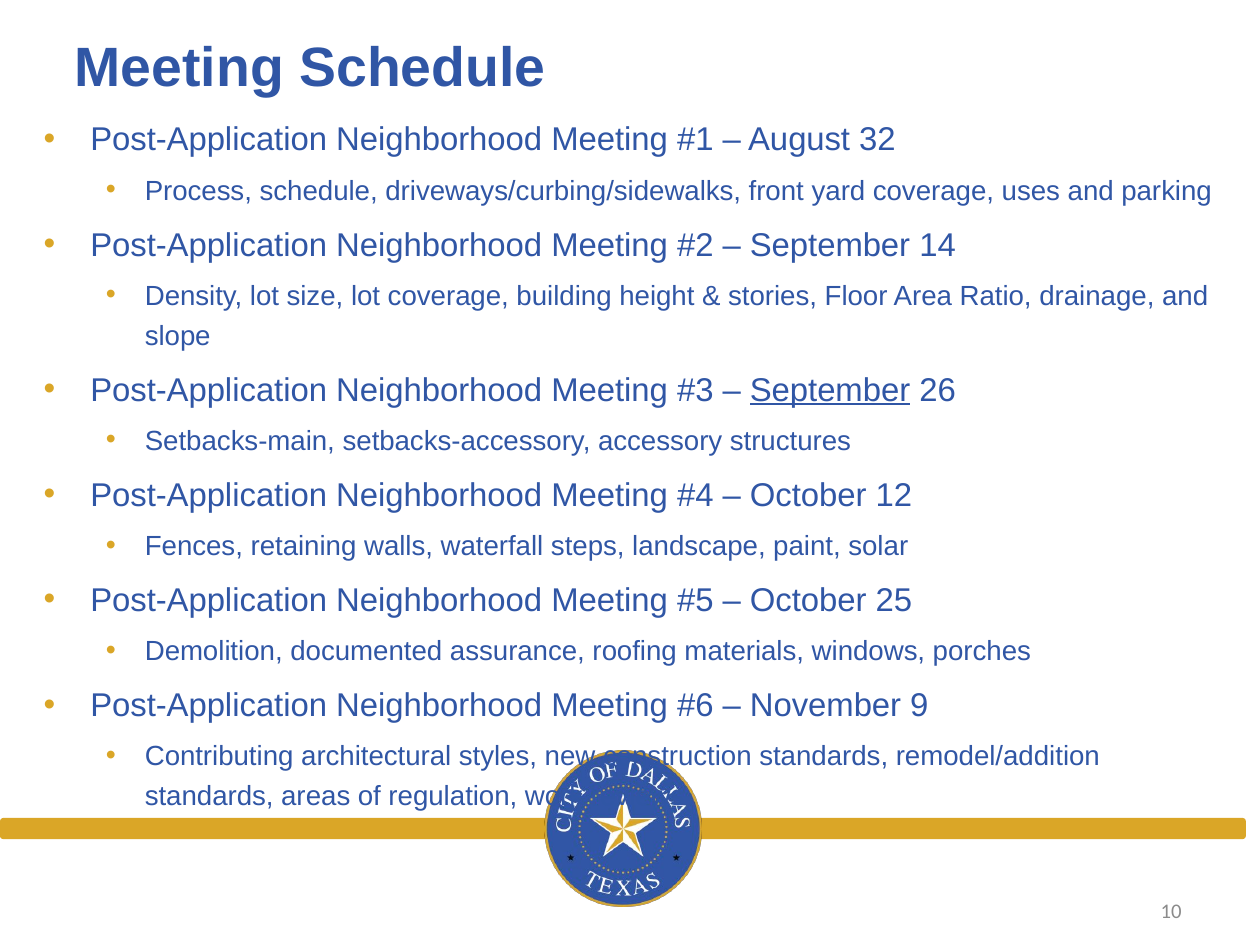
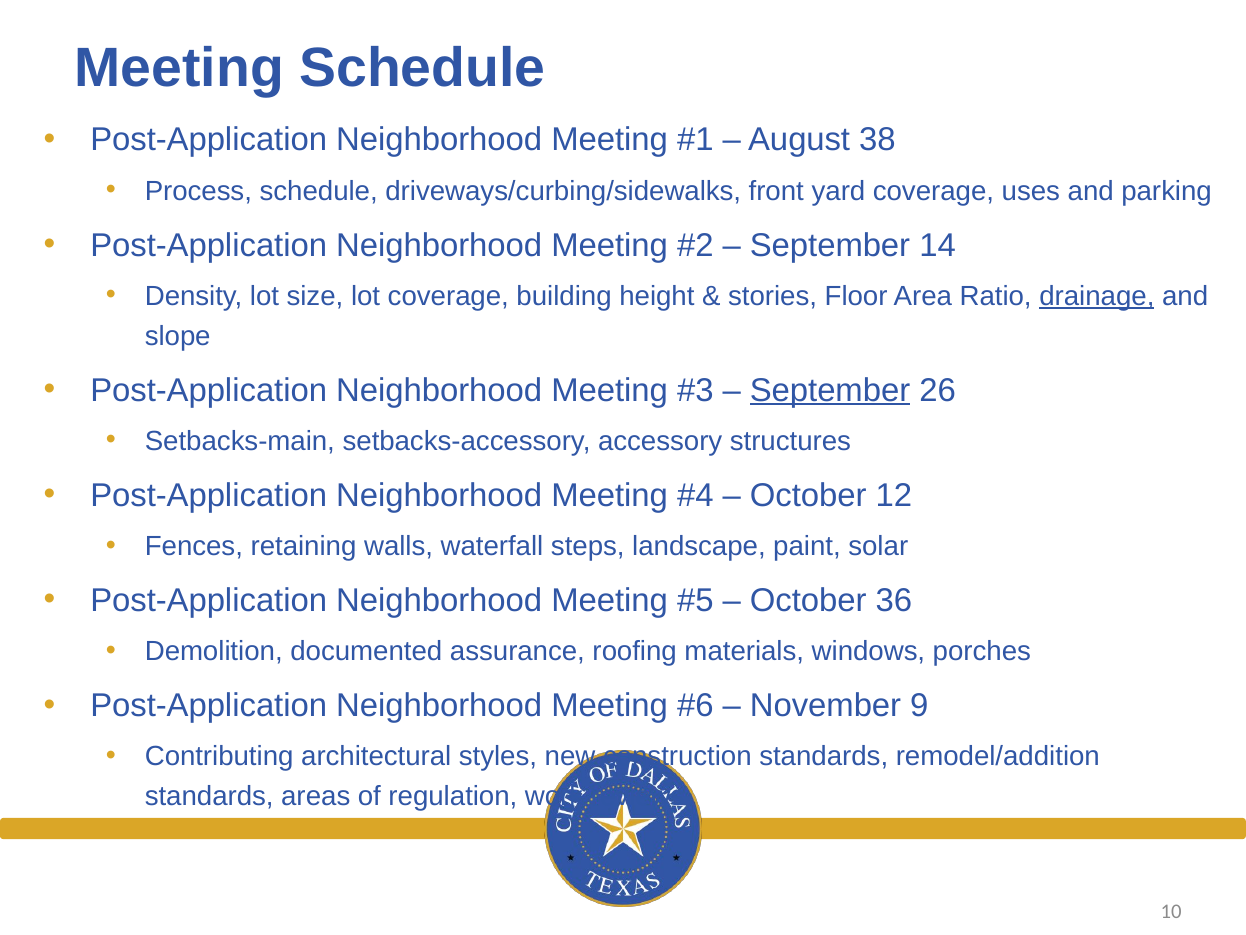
32: 32 -> 38
drainage underline: none -> present
25: 25 -> 36
